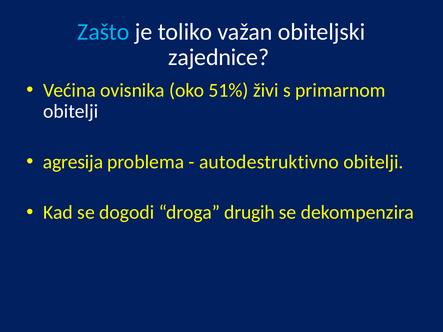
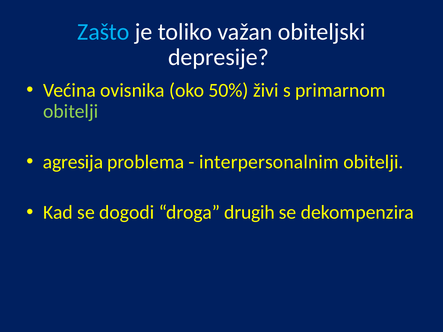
zajednice: zajednice -> depresije
51%: 51% -> 50%
obitelji at (71, 112) colour: white -> light green
autodestruktivno: autodestruktivno -> interpersonalnim
